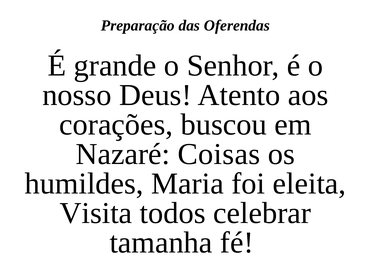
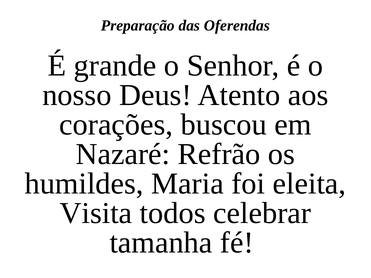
Coisas: Coisas -> Refrão
